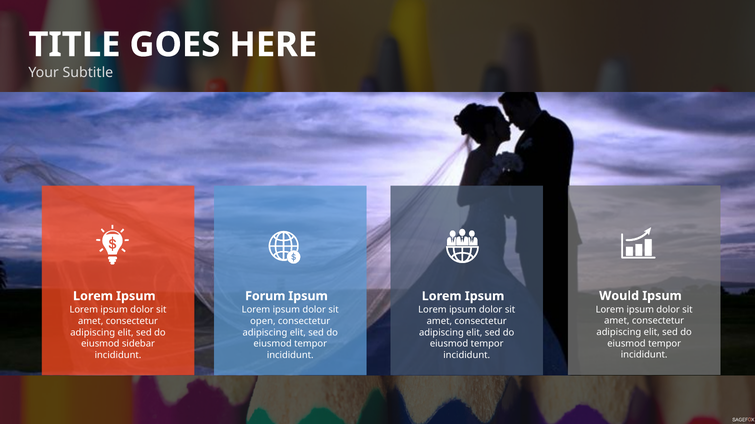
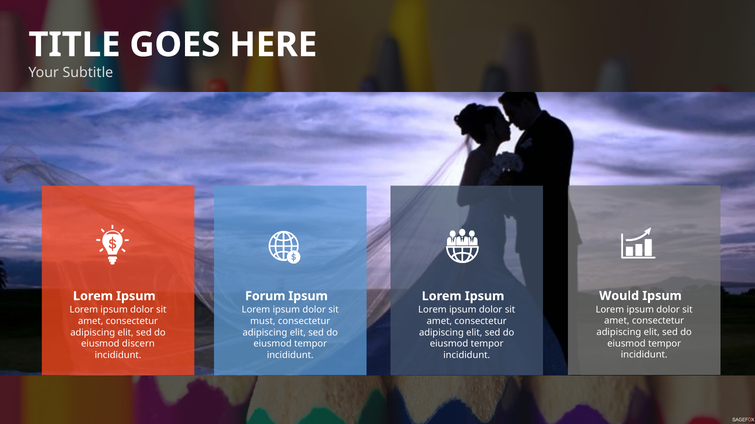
open: open -> must
sidebar: sidebar -> discern
